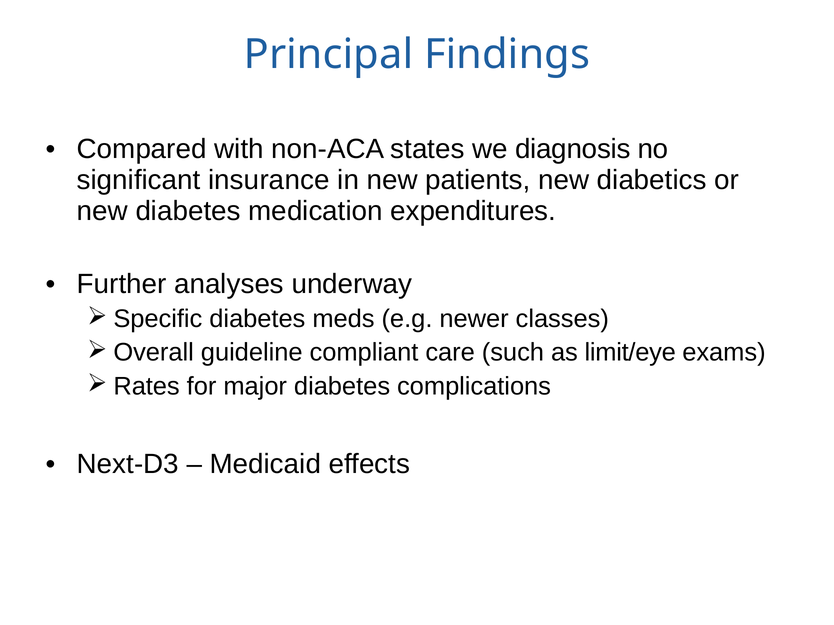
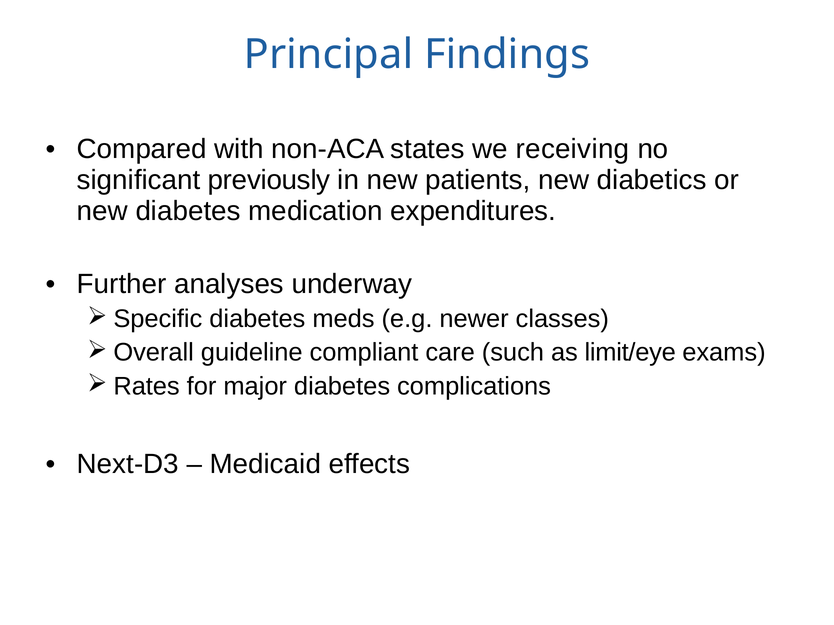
diagnosis: diagnosis -> receiving
insurance: insurance -> previously
